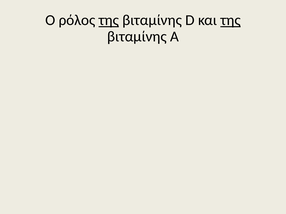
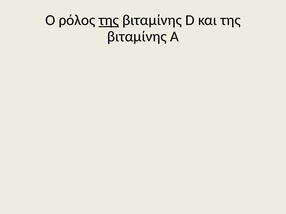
της at (231, 20) underline: present -> none
